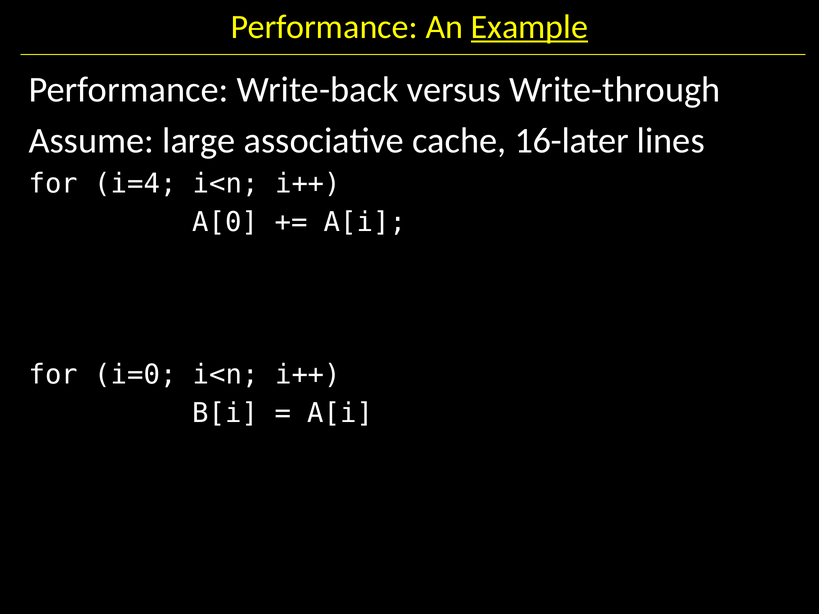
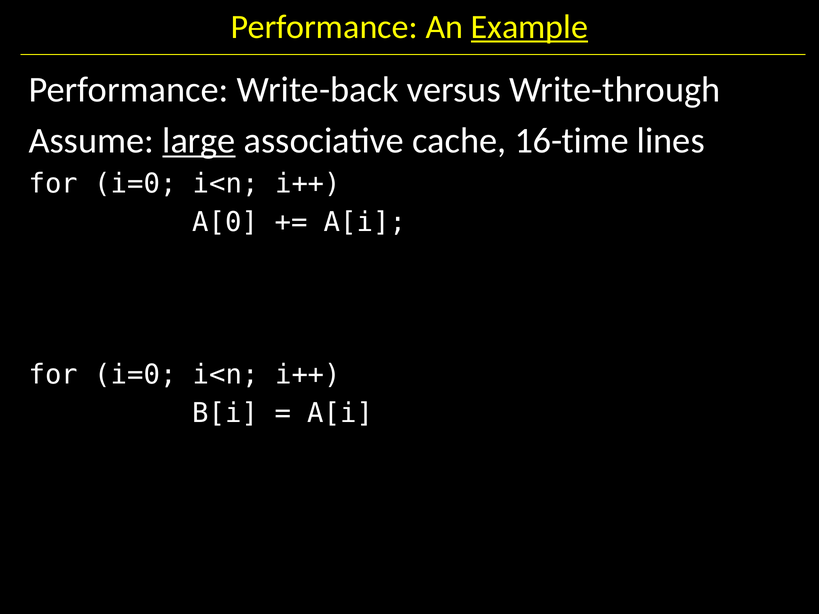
large underline: none -> present
16-later: 16-later -> 16-time
i=4 at (135, 184): i=4 -> i=0
